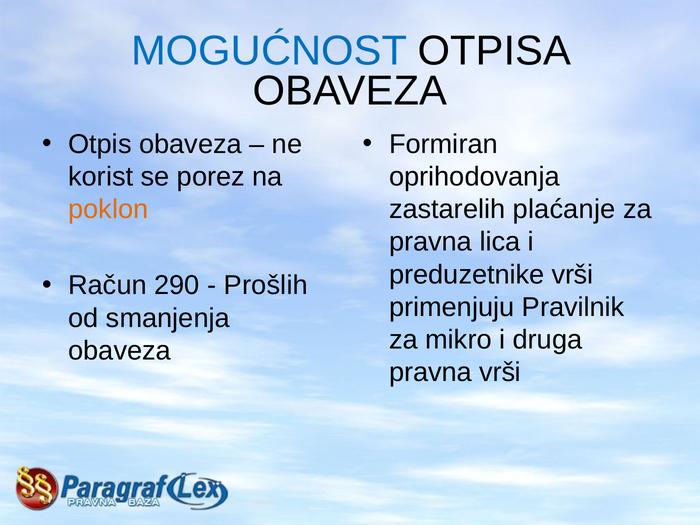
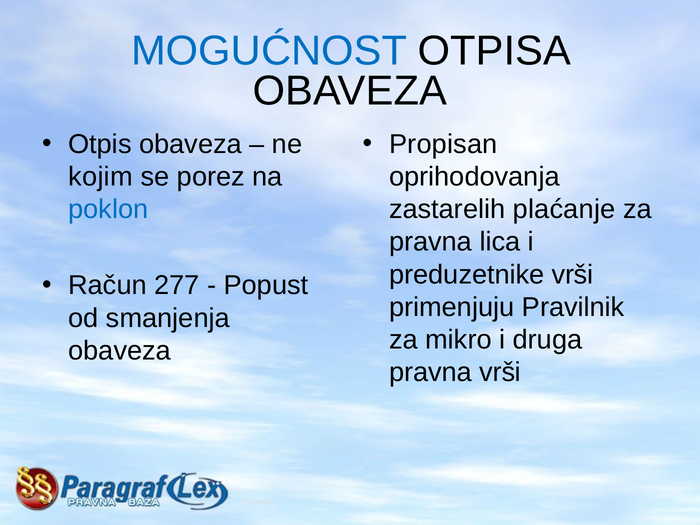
Formiran: Formiran -> Propisan
korist: korist -> kojim
poklon colour: orange -> blue
290: 290 -> 277
Prošlih: Prošlih -> Popust
